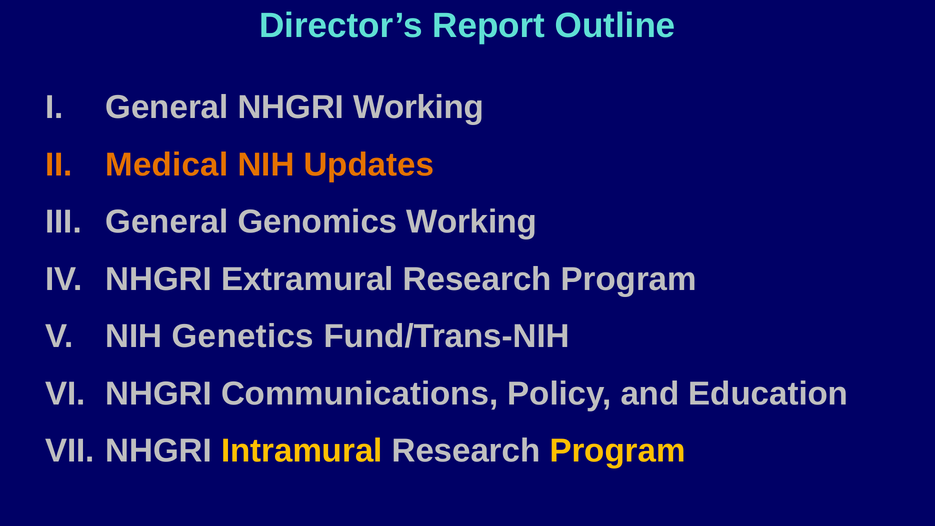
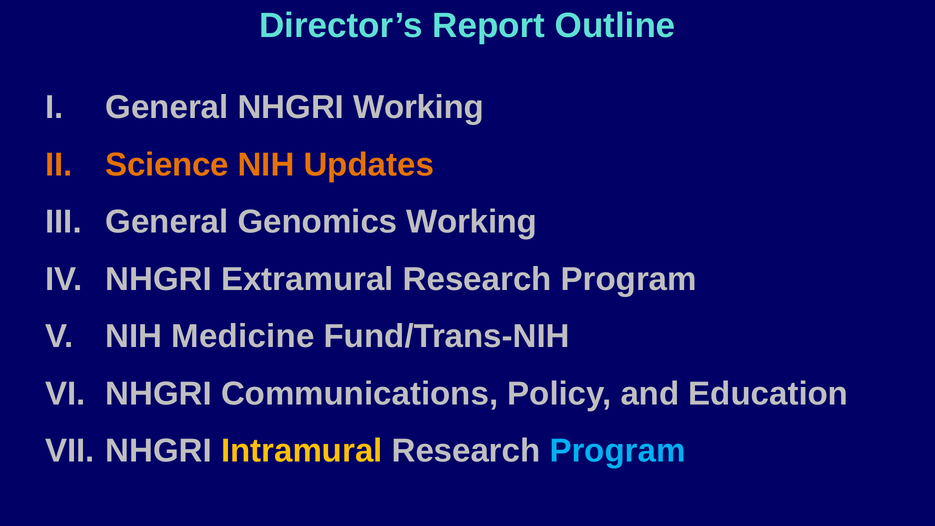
Medical: Medical -> Science
Genetics: Genetics -> Medicine
Program at (618, 451) colour: yellow -> light blue
